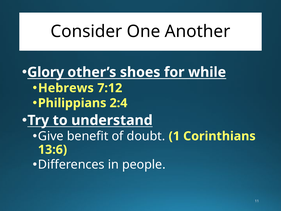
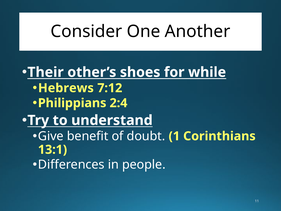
Glory: Glory -> Their
13:6: 13:6 -> 13:1
